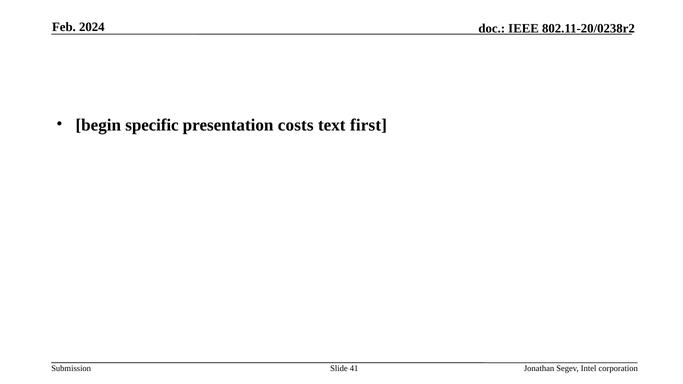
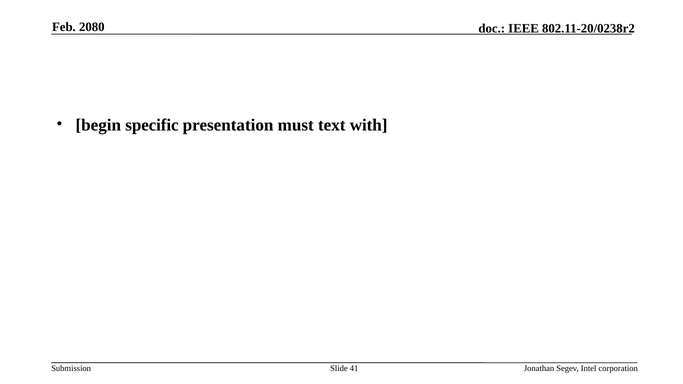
2024: 2024 -> 2080
costs: costs -> must
first: first -> with
